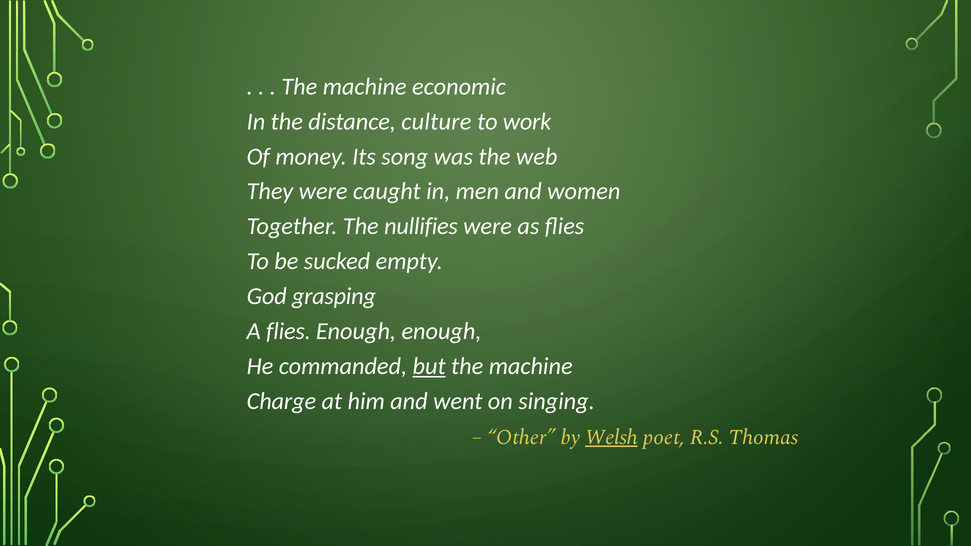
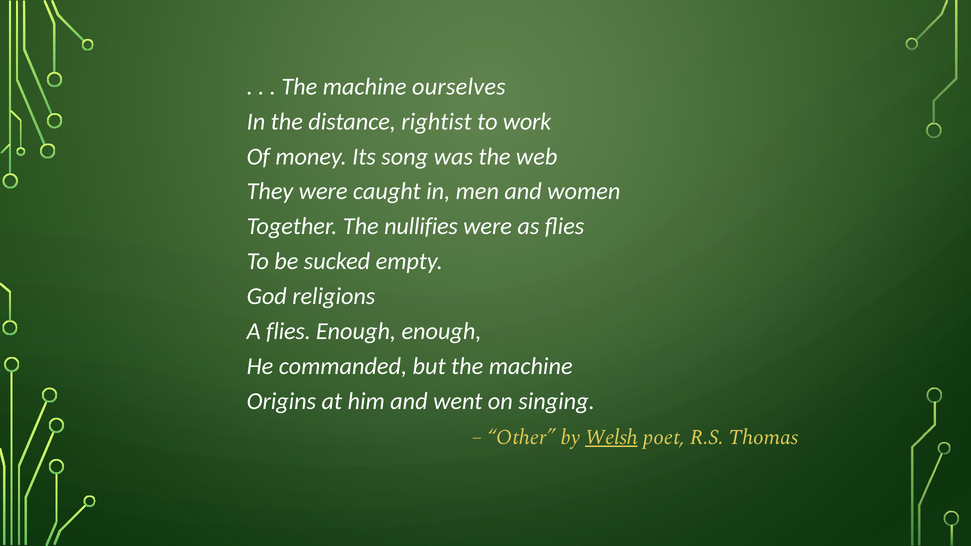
economic: economic -> ourselves
culture: culture -> rightist
grasping: grasping -> religions
but underline: present -> none
Charge: Charge -> Origins
